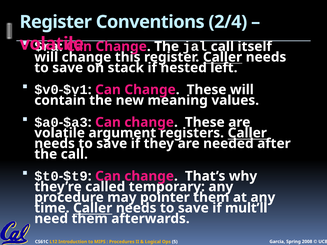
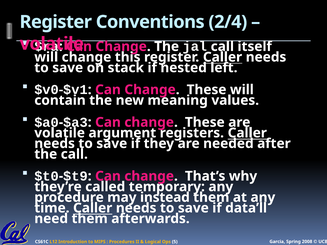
pointer: pointer -> instead
mult’ll: mult’ll -> data’ll
